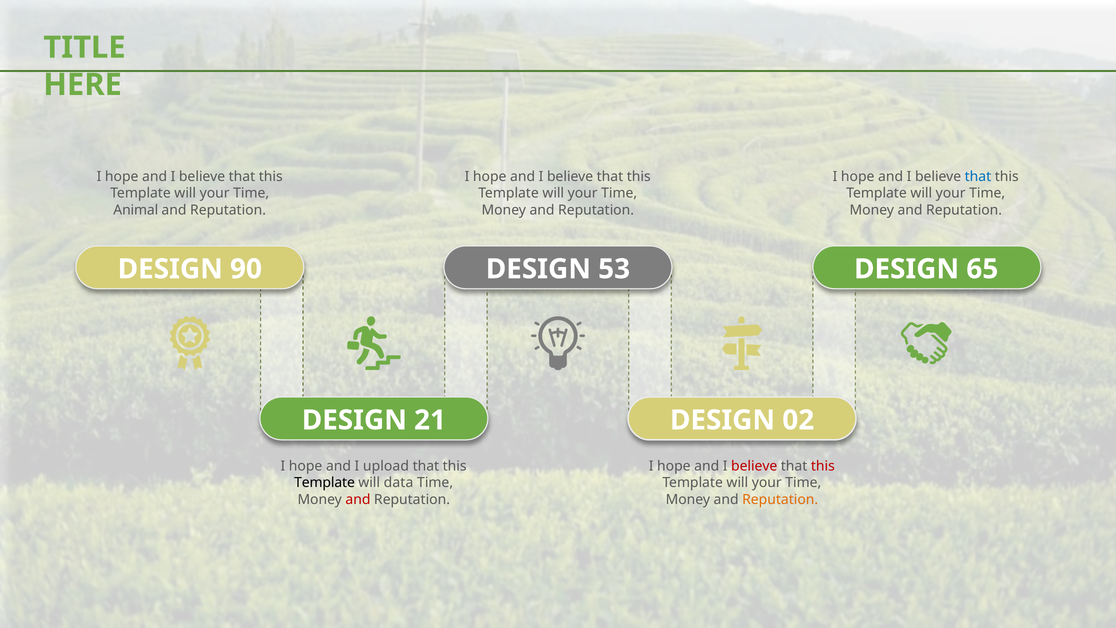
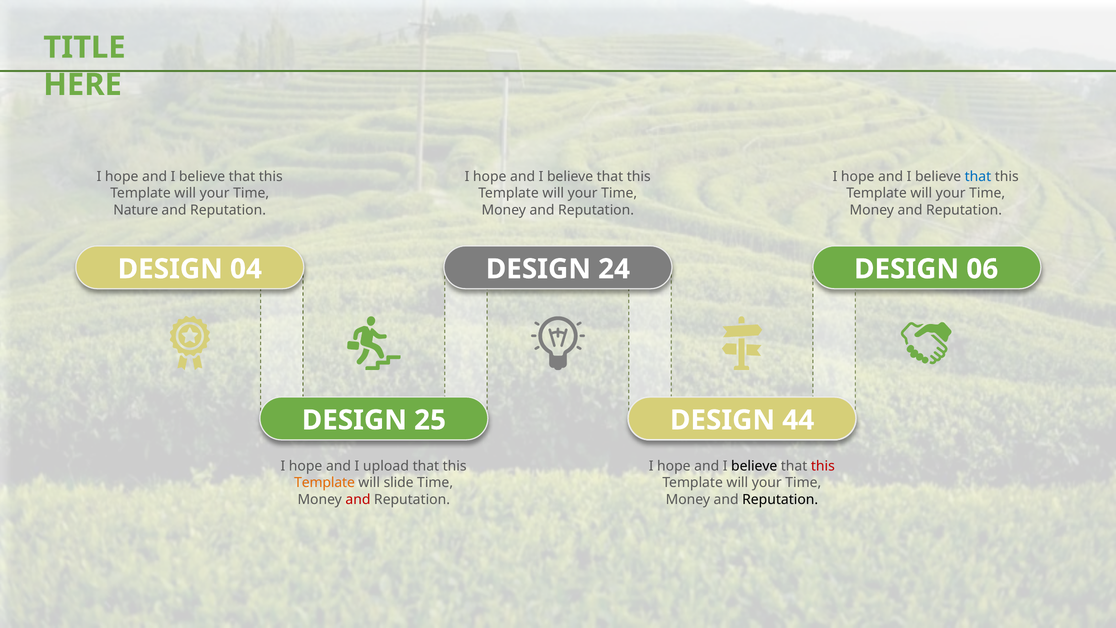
Animal: Animal -> Nature
90: 90 -> 04
53: 53 -> 24
65: 65 -> 06
21: 21 -> 25
02: 02 -> 44
believe at (754, 466) colour: red -> black
Template at (325, 483) colour: black -> orange
data: data -> slide
Reputation at (780, 499) colour: orange -> black
